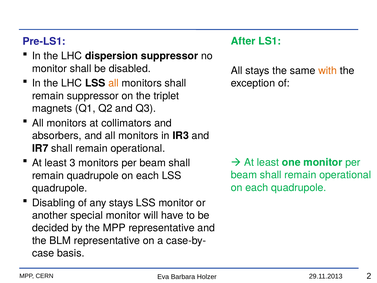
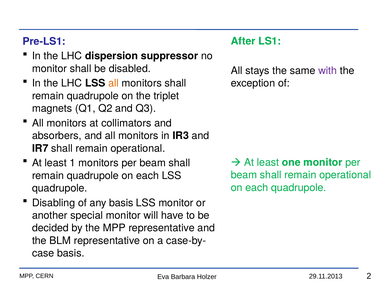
with colour: orange -> purple
suppressor at (93, 96): suppressor -> quadrupole
3: 3 -> 1
any stays: stays -> basis
